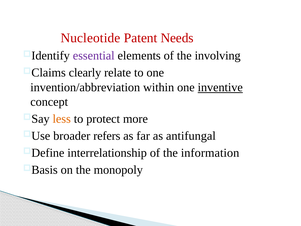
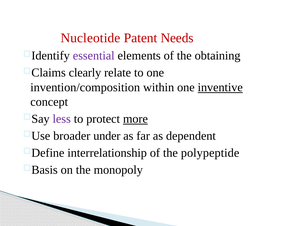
involving: involving -> obtaining
invention/abbreviation: invention/abbreviation -> invention/composition
less colour: orange -> purple
more underline: none -> present
refers: refers -> under
antifungal: antifungal -> dependent
information: information -> polypeptide
